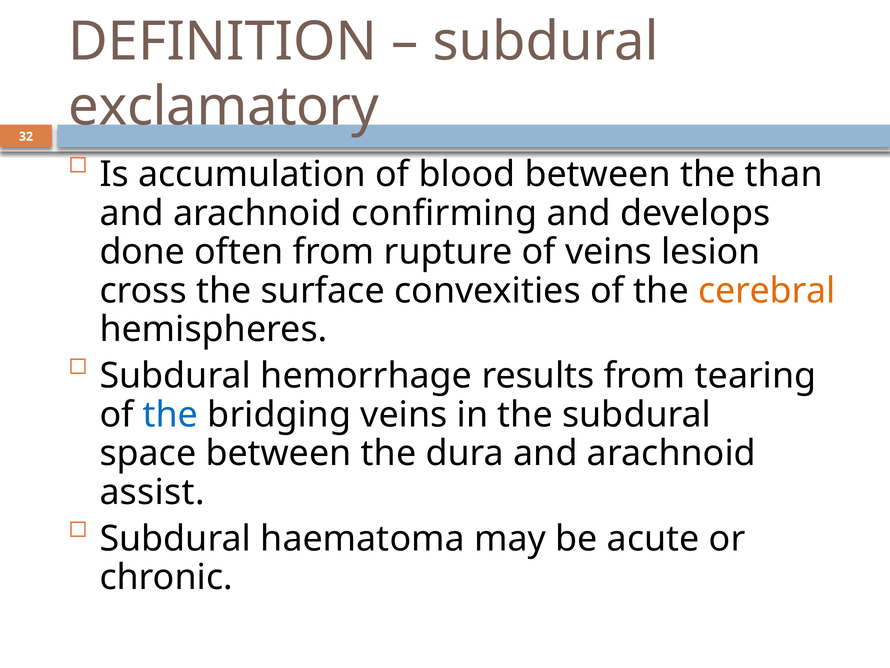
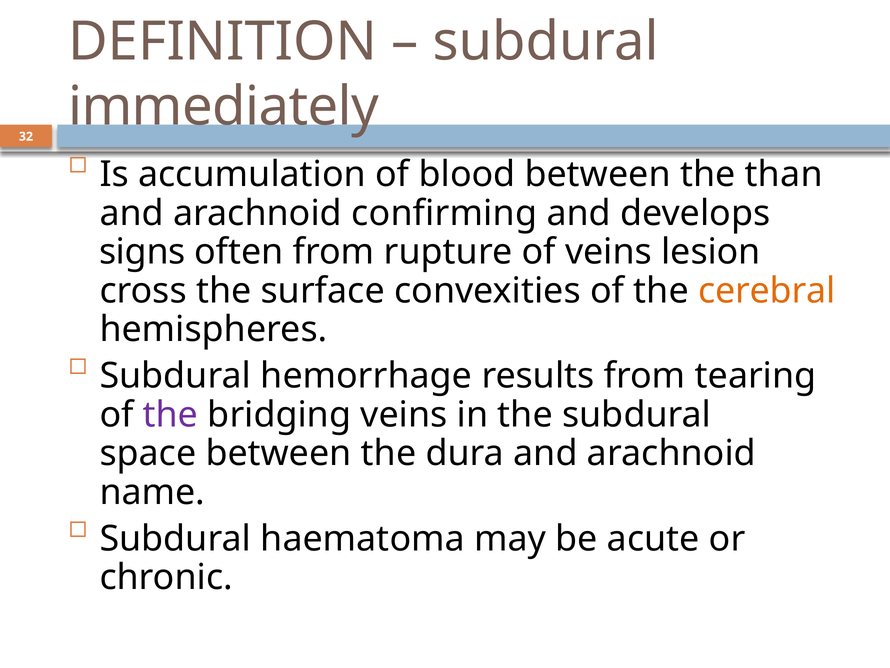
exclamatory: exclamatory -> immediately
done: done -> signs
the at (170, 414) colour: blue -> purple
assist: assist -> name
